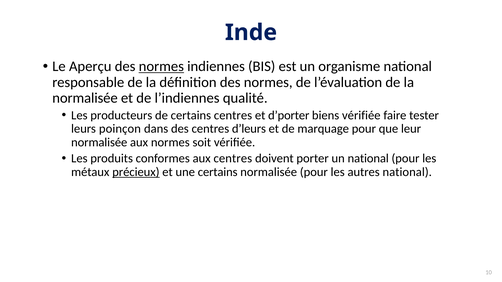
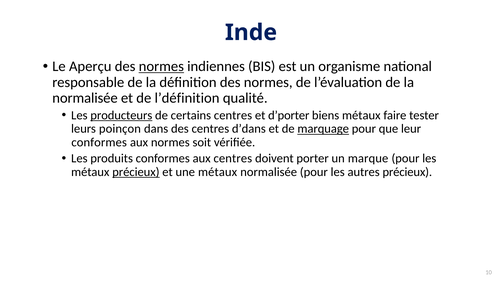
l’indiennes: l’indiennes -> l’définition
producteurs underline: none -> present
biens vérifiée: vérifiée -> métaux
d’leurs: d’leurs -> d’dans
marquage underline: none -> present
normalisée at (99, 143): normalisée -> conformes
un national: national -> marque
une certains: certains -> métaux
autres national: national -> précieux
